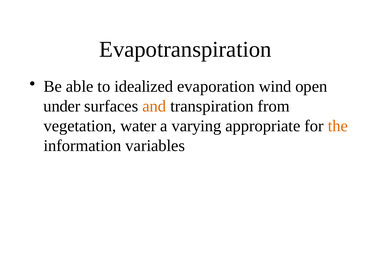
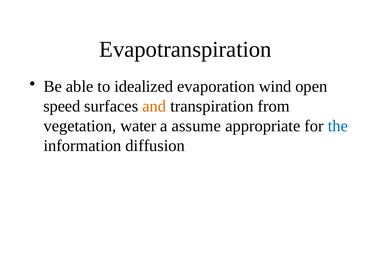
under: under -> speed
varying: varying -> assume
the colour: orange -> blue
variables: variables -> diffusion
